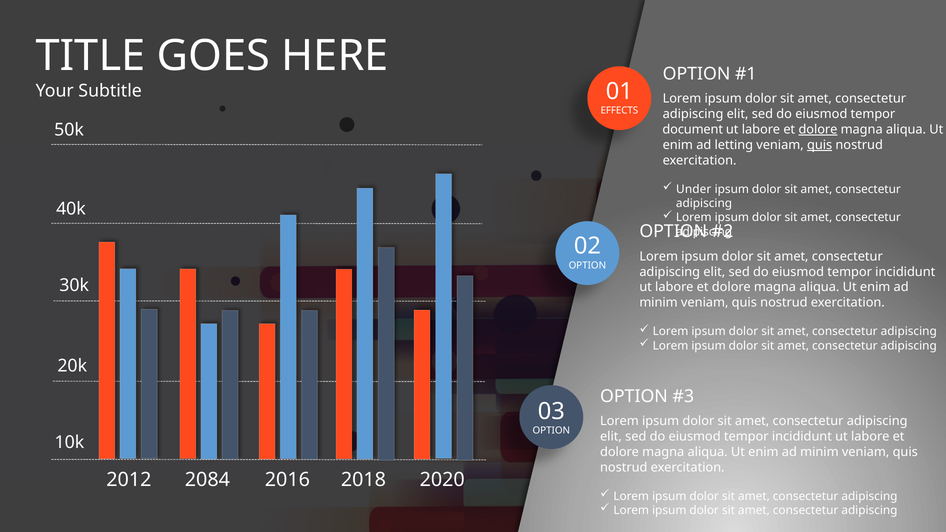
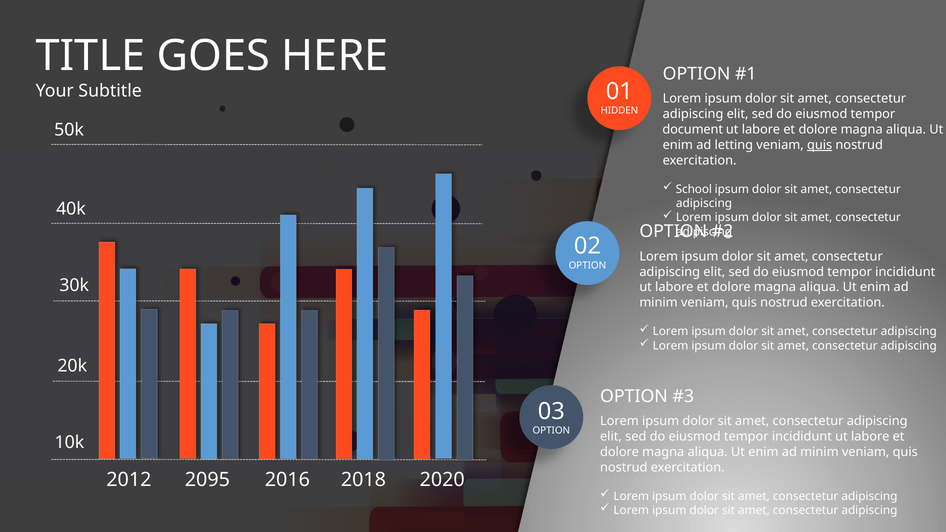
EFFECTS: EFFECTS -> HIDDEN
dolore at (818, 130) underline: present -> none
Under: Under -> School
2084: 2084 -> 2095
